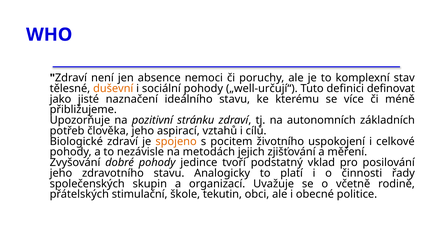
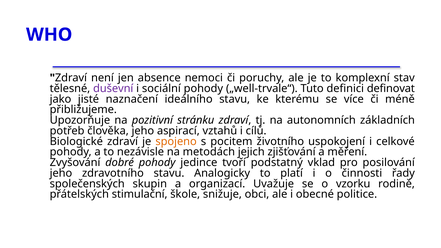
duševní colour: orange -> purple
„well-určují“: „well-určují“ -> „well-trvale“
včetně: včetně -> vzorku
tekutin: tekutin -> snižuje
